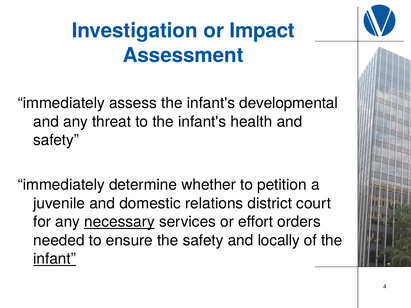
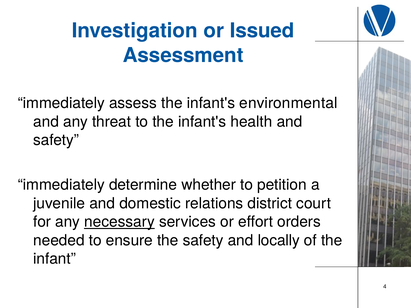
Impact: Impact -> Issued
developmental: developmental -> environmental
infant underline: present -> none
